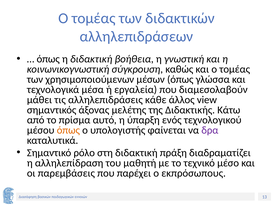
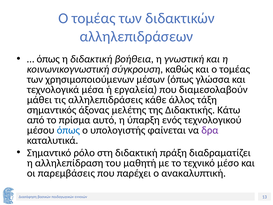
view: view -> τάξη
όπως at (68, 130) colour: orange -> blue
εκπρόσωπους: εκπρόσωπους -> ανακαλυπτική
